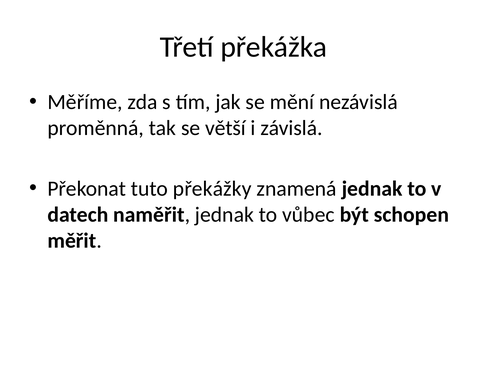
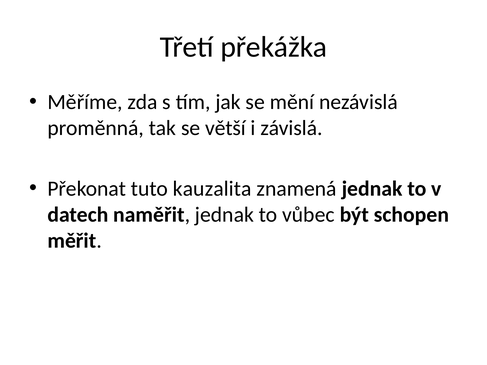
překážky: překážky -> kauzalita
